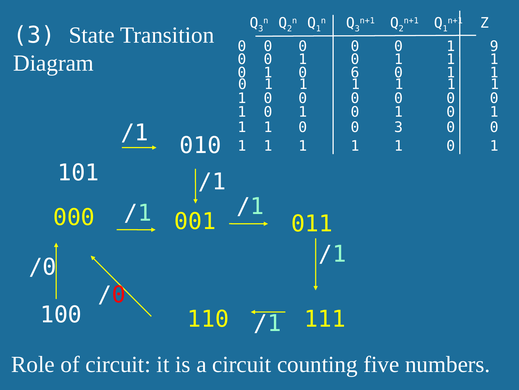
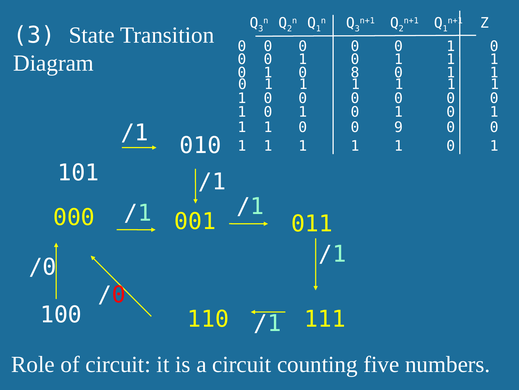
9 at (494, 46): 9 -> 0
6: 6 -> 8
0 3: 3 -> 9
